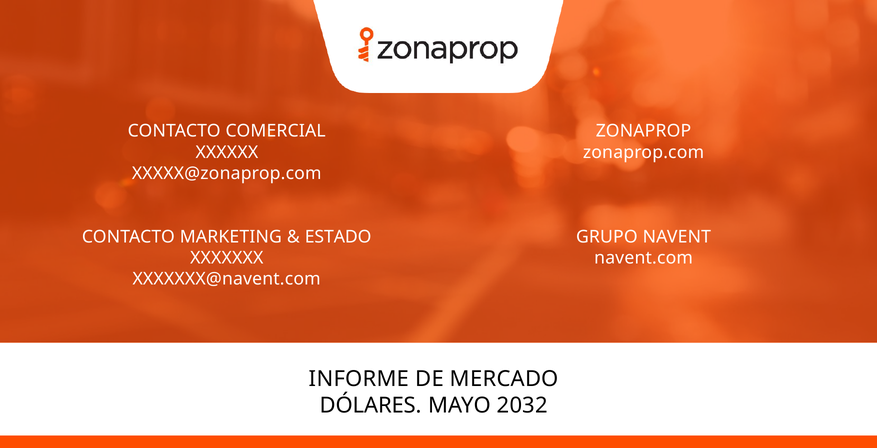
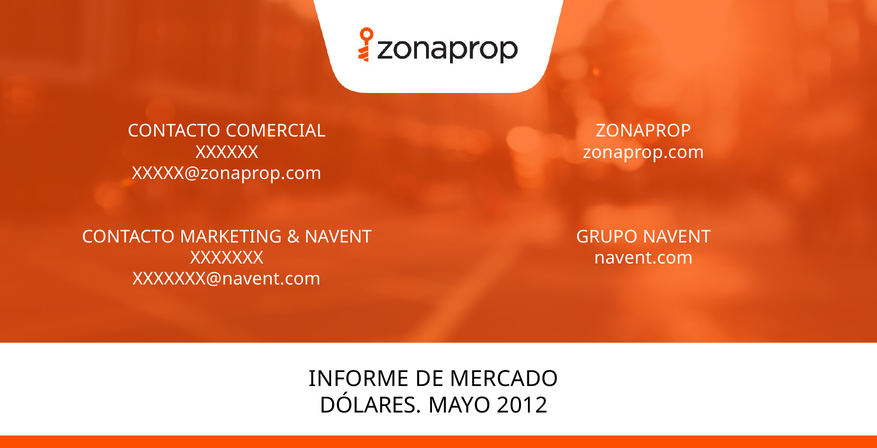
ESTADO at (338, 237): ESTADO -> NAVENT
2032: 2032 -> 2012
